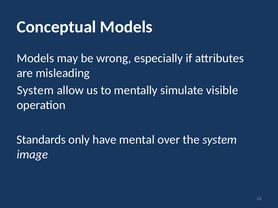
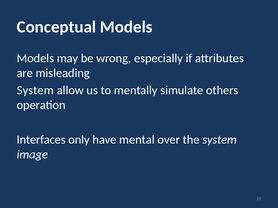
visible: visible -> others
Standards: Standards -> Interfaces
